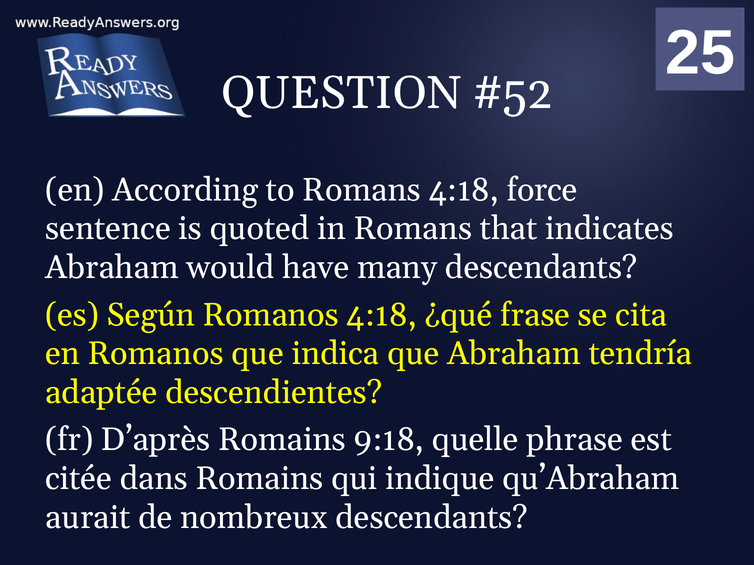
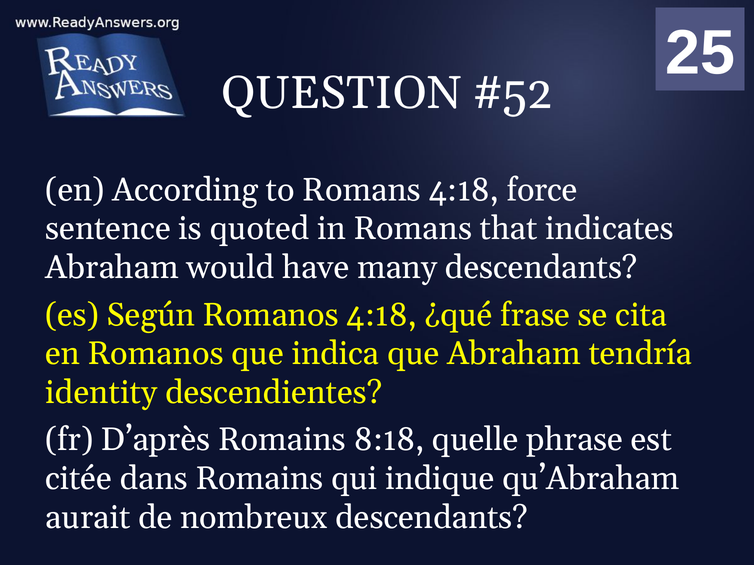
adaptée: adaptée -> identity
9:18: 9:18 -> 8:18
